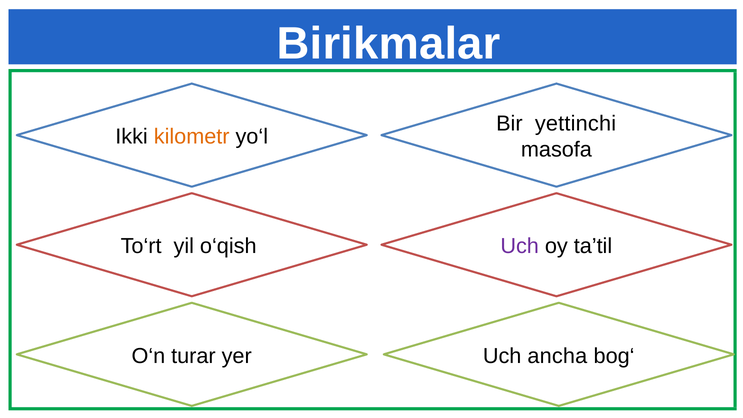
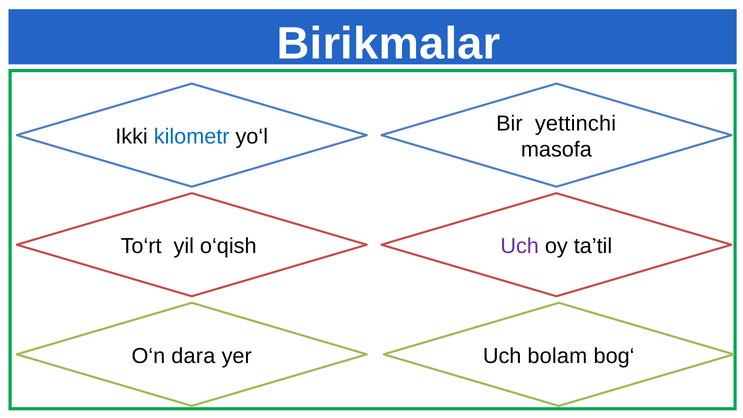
kilometr colour: orange -> blue
turar: turar -> dara
ancha: ancha -> bolam
